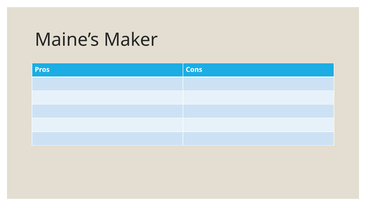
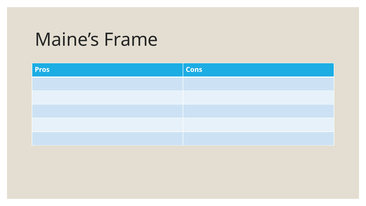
Maker: Maker -> Frame
